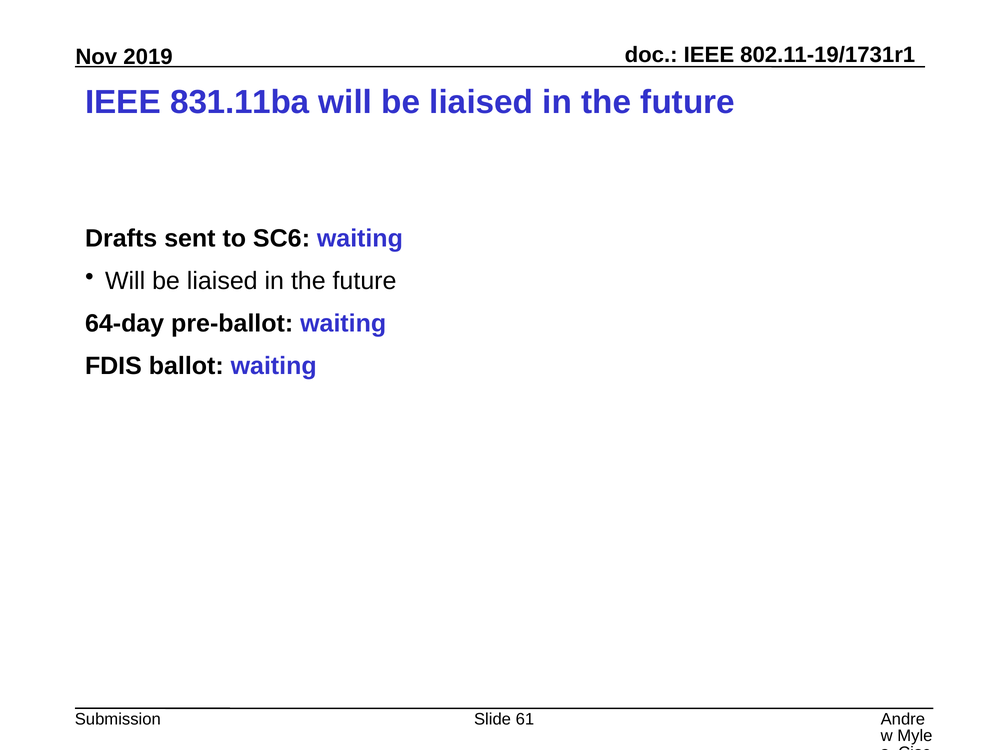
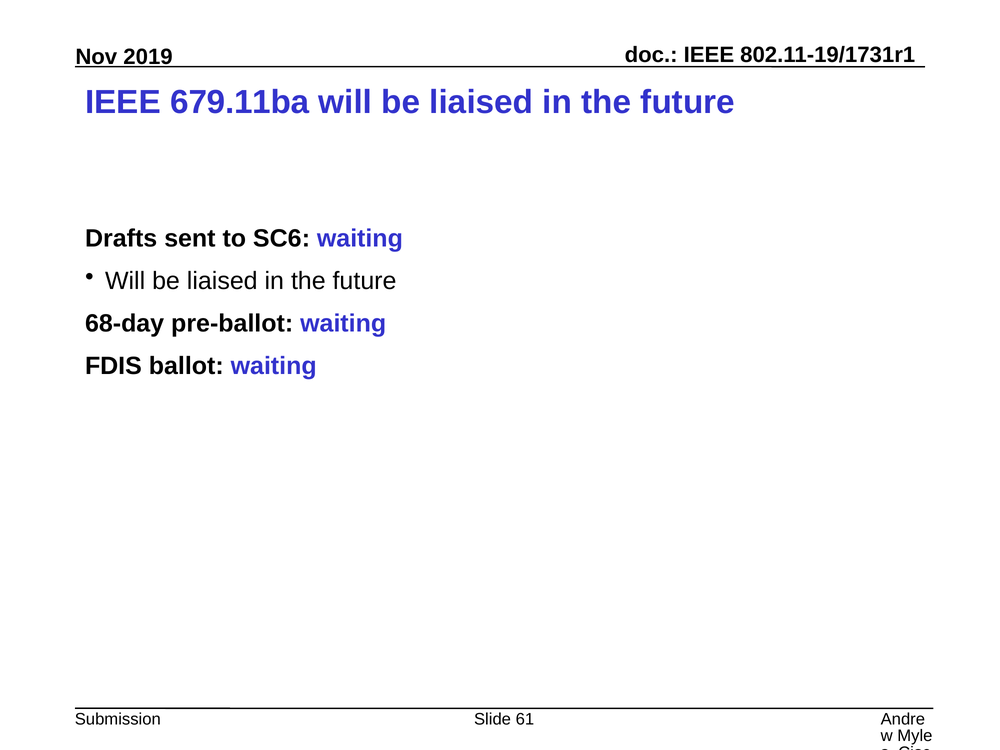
831.11ba: 831.11ba -> 679.11ba
64-day: 64-day -> 68-day
